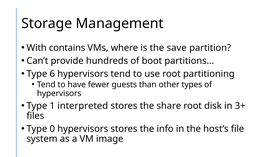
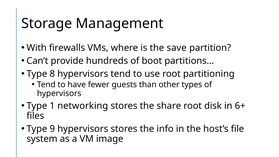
contains: contains -> firewalls
6: 6 -> 8
interpreted: interpreted -> networking
3+: 3+ -> 6+
0: 0 -> 9
